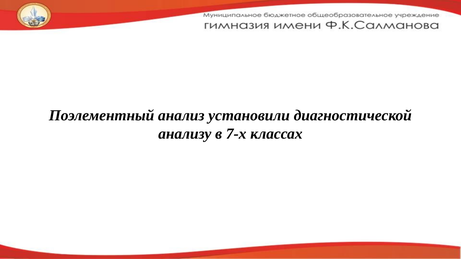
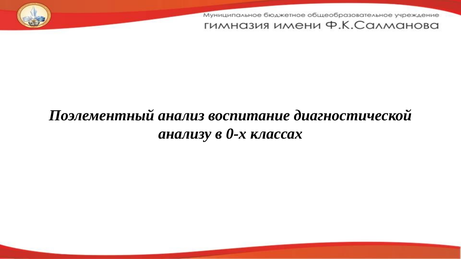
установили: установили -> воспитание
7-х: 7-х -> 0-х
